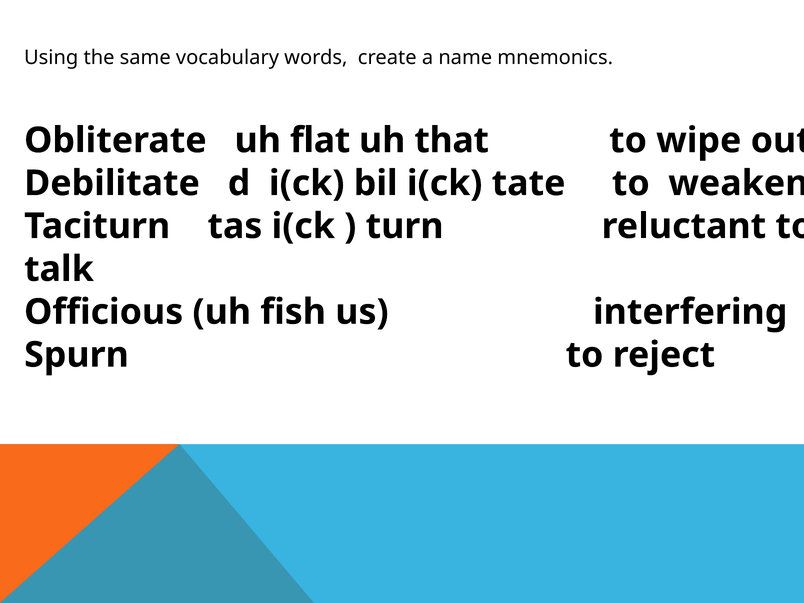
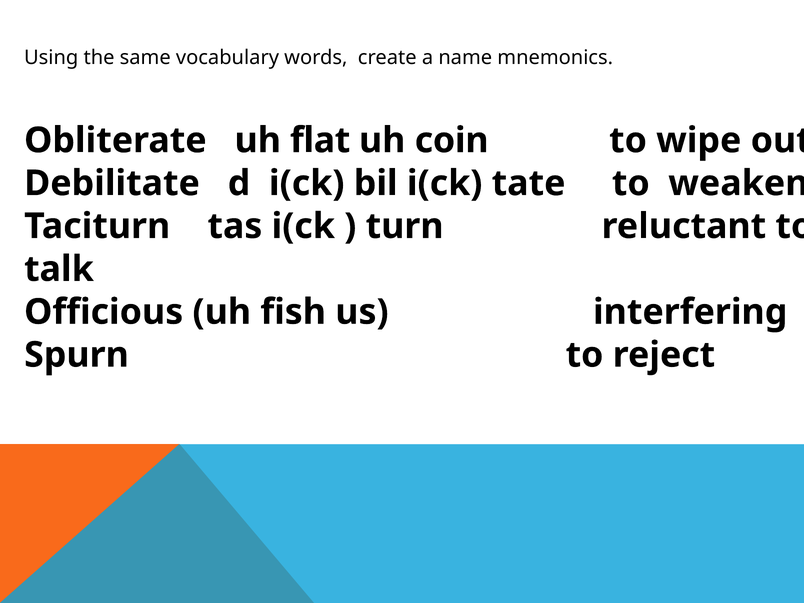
that: that -> coin
